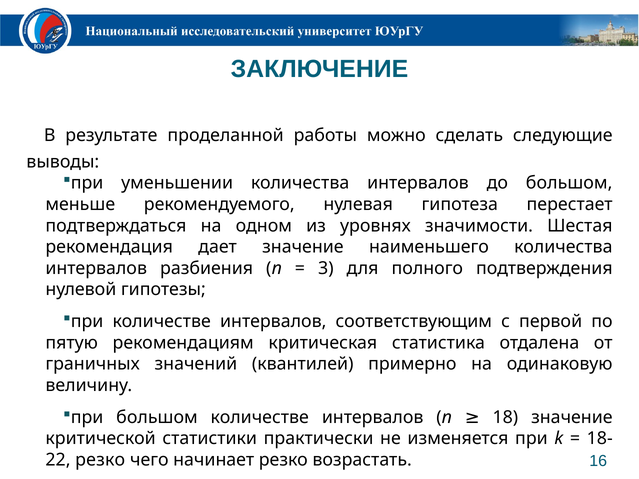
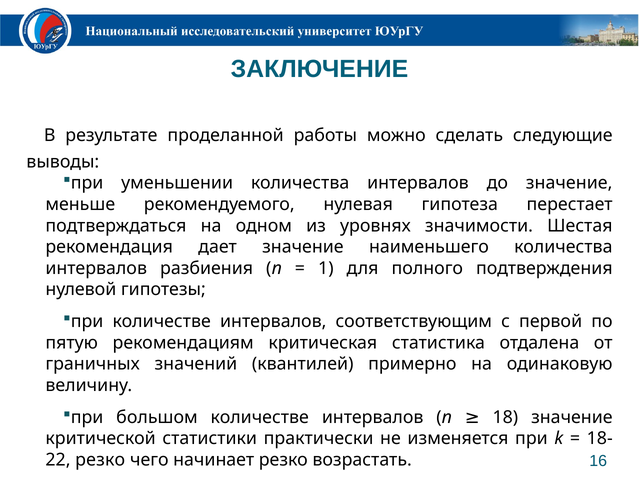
до большом: большом -> значение
3: 3 -> 1
